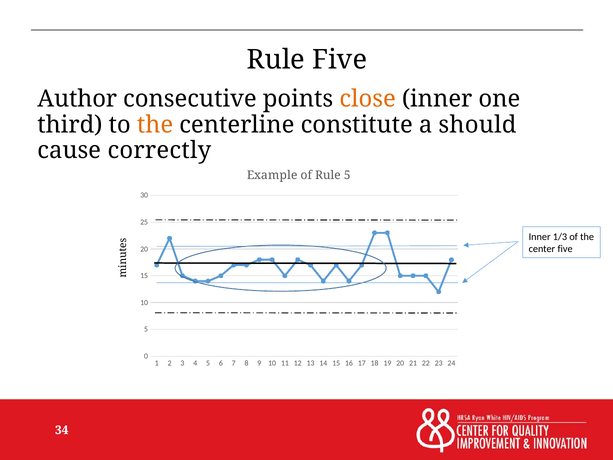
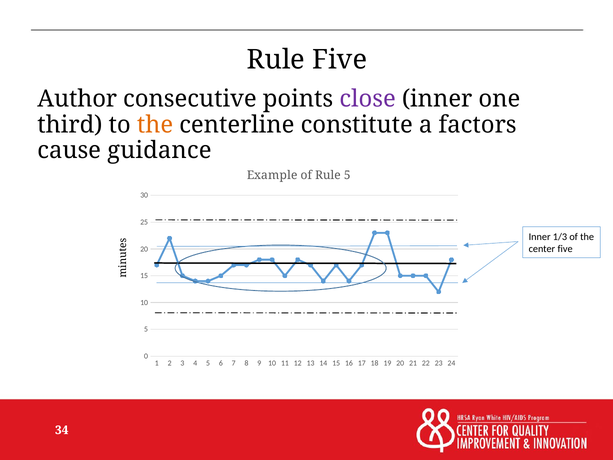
close colour: orange -> purple
should: should -> factors
correctly: correctly -> guidance
